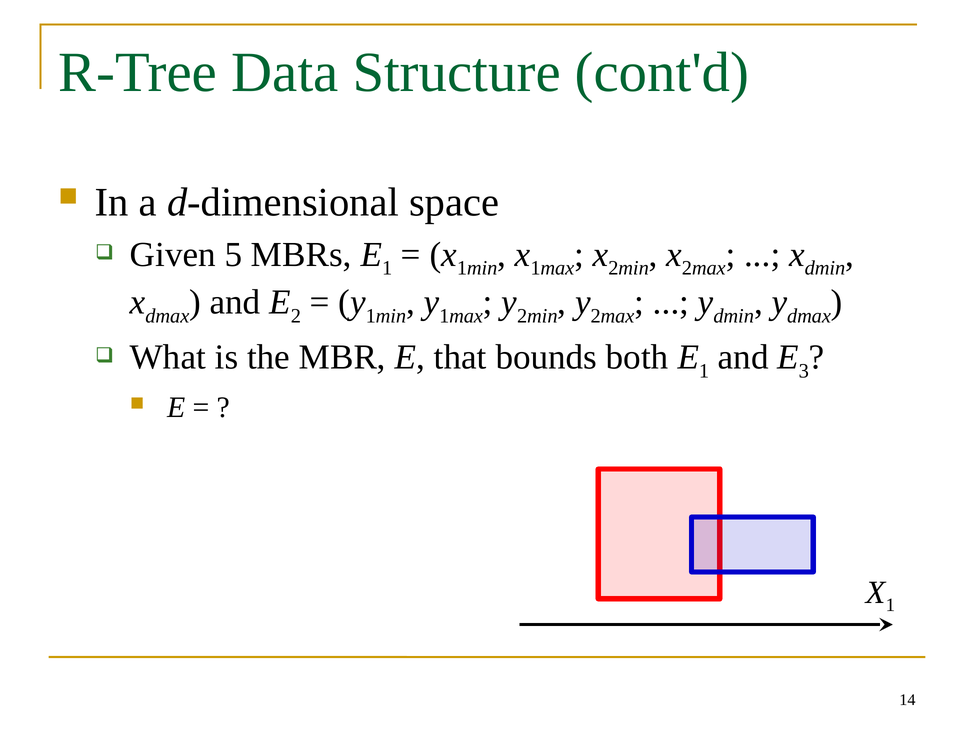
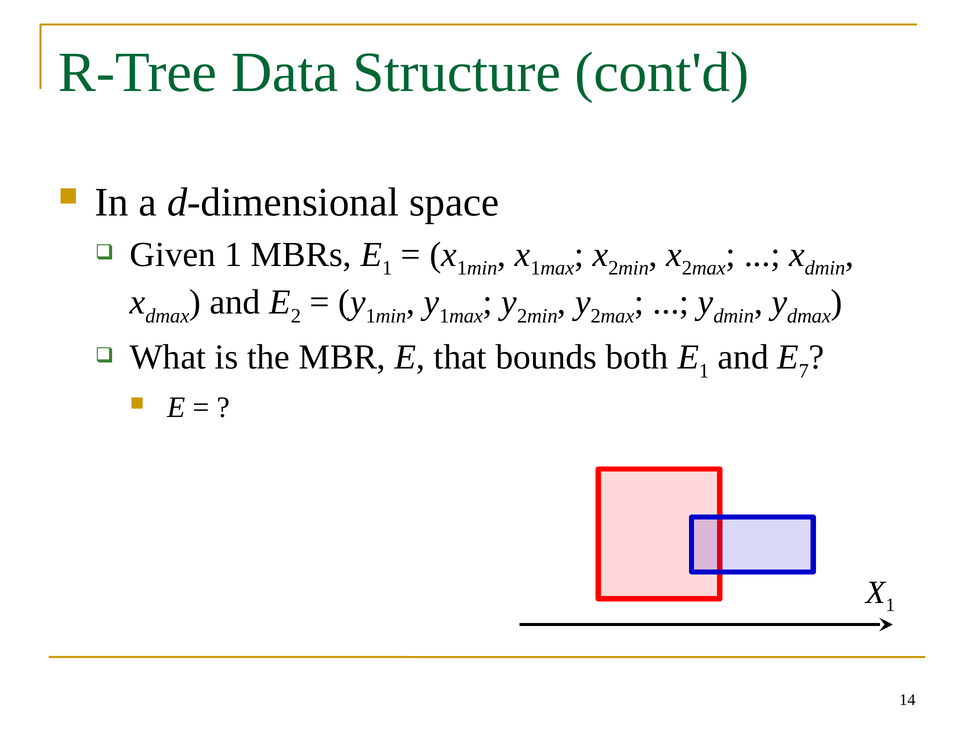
Given 5: 5 -> 1
3: 3 -> 7
